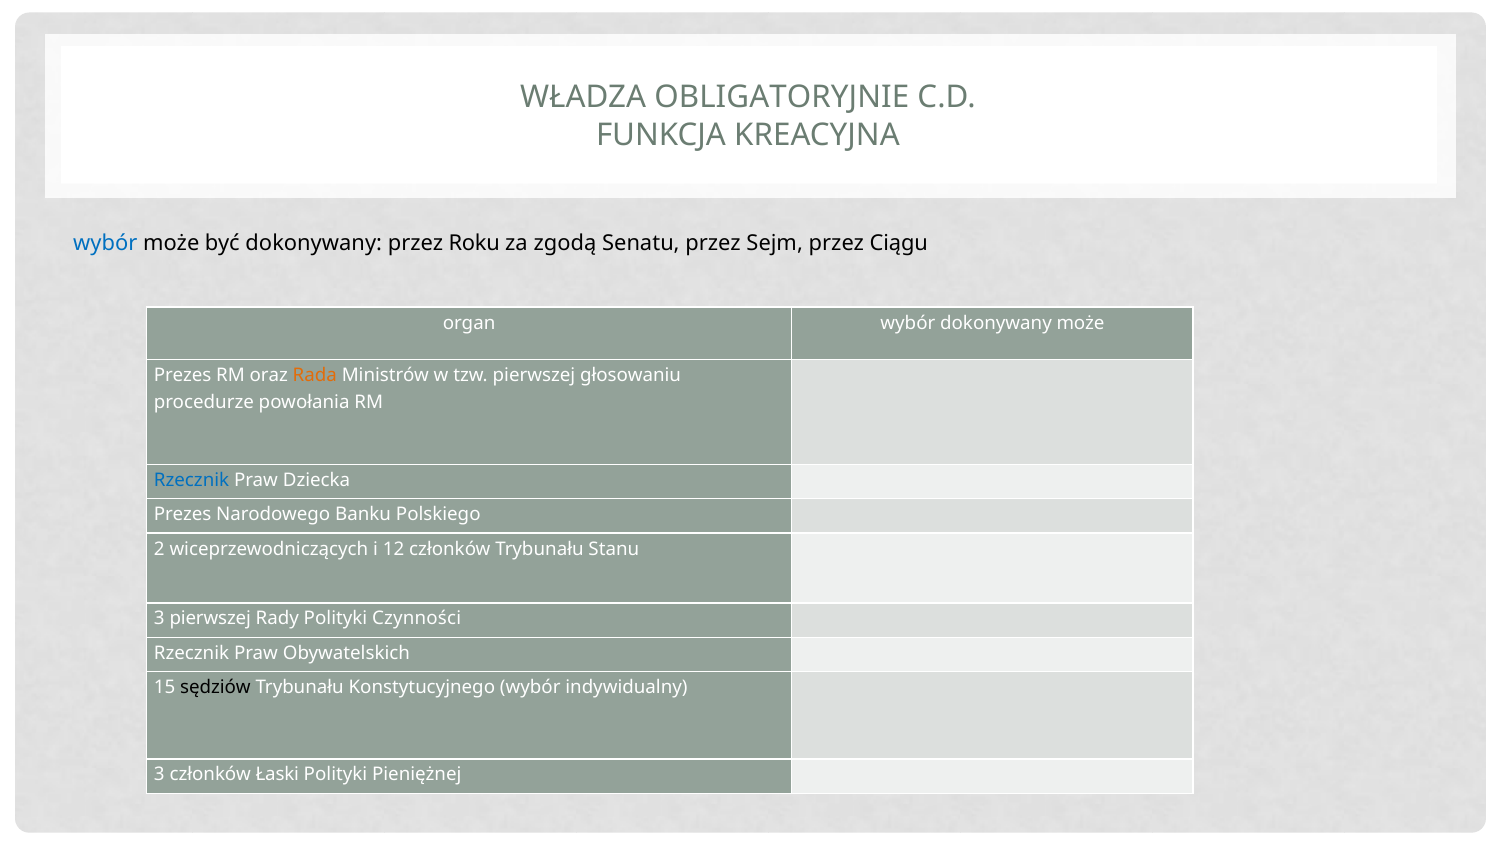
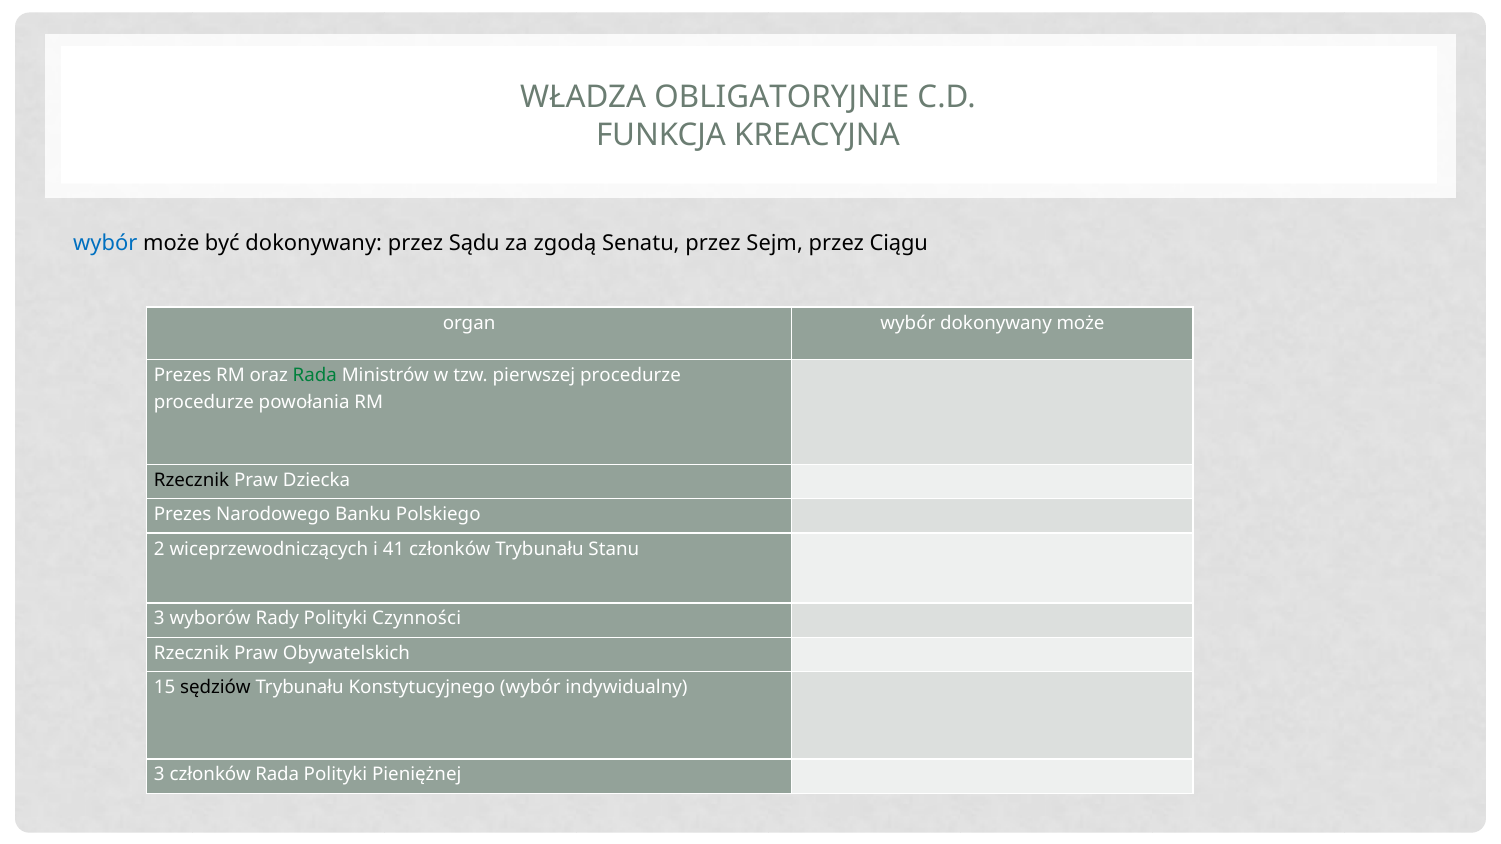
Roku: Roku -> Sądu
Rada at (315, 375) colour: orange -> green
pierwszej głosowaniu: głosowaniu -> procedurze
Rzecznik at (192, 480) colour: blue -> black
12: 12 -> 41
3 pierwszej: pierwszej -> wyborów
członków Łaski: Łaski -> Rada
